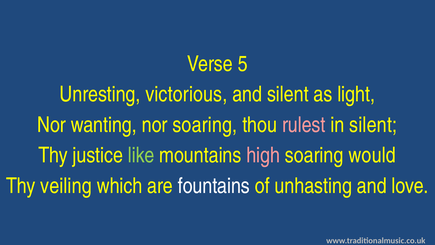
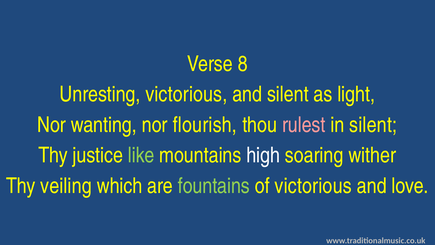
5: 5 -> 8
nor soaring: soaring -> flourish
high colour: pink -> white
would: would -> wither
fountains colour: white -> light green
of unhasting: unhasting -> victorious
